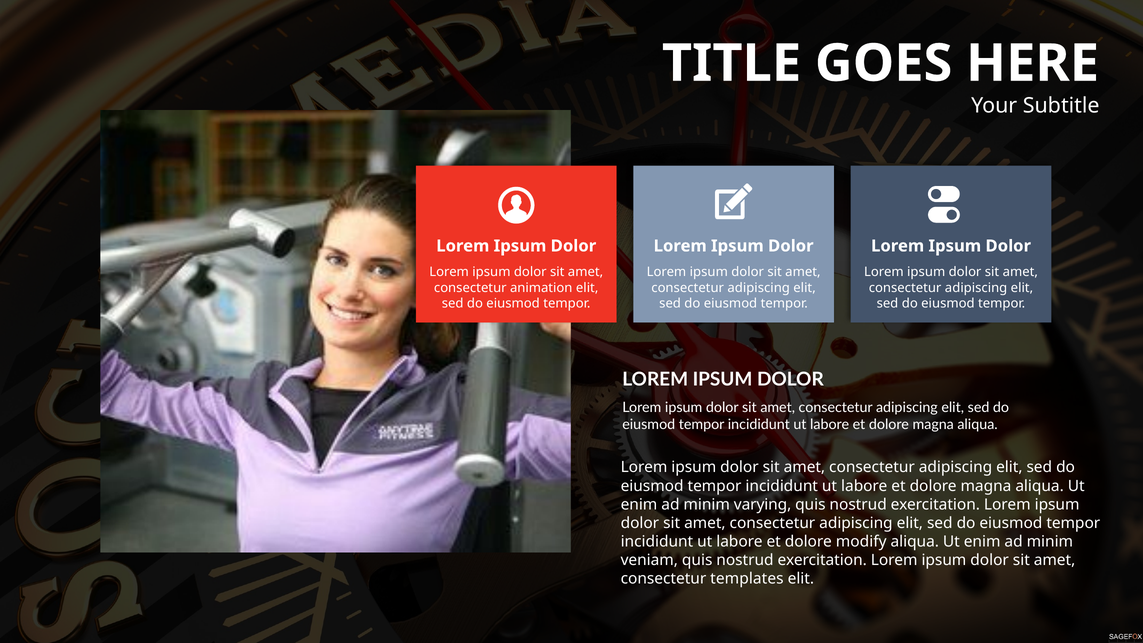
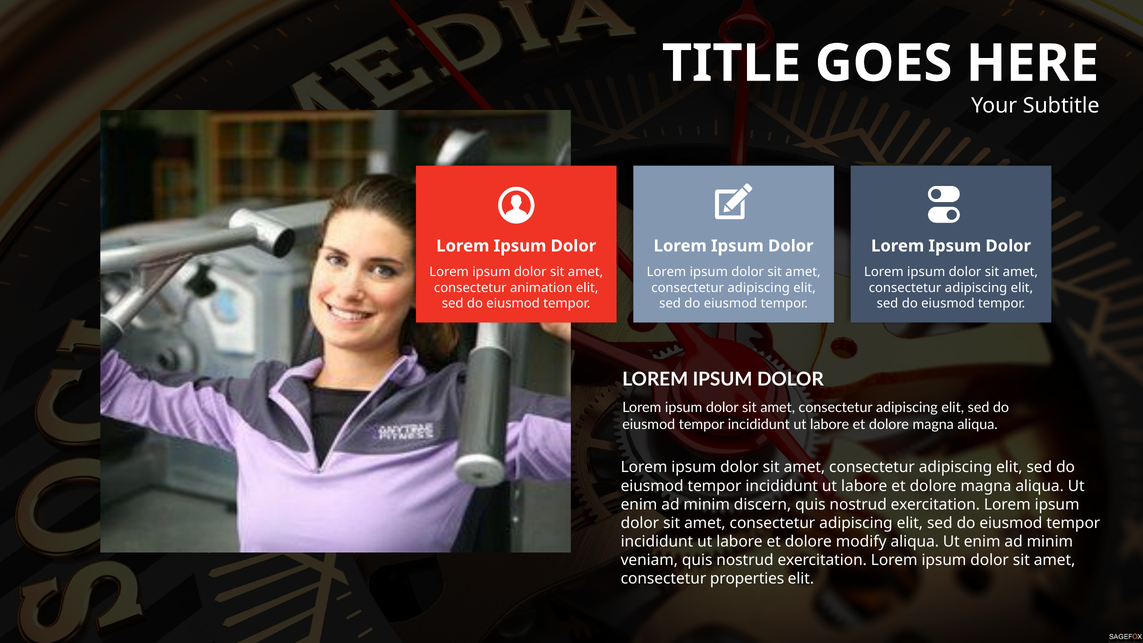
varying: varying -> discern
templates: templates -> properties
